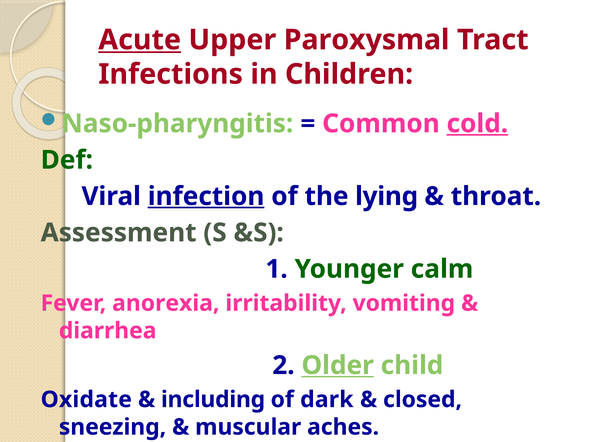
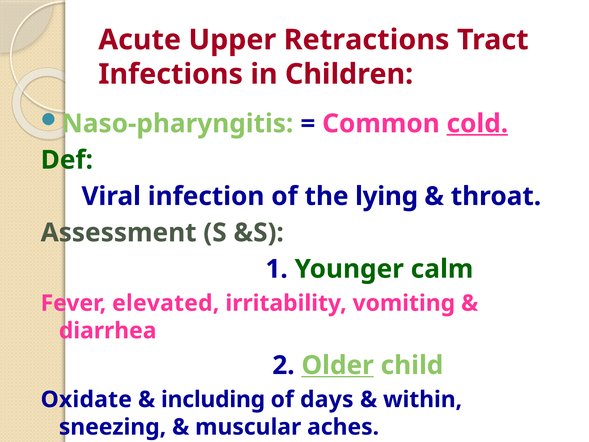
Acute underline: present -> none
Paroxysmal: Paroxysmal -> Retractions
infection underline: present -> none
anorexia: anorexia -> elevated
dark: dark -> days
closed: closed -> within
